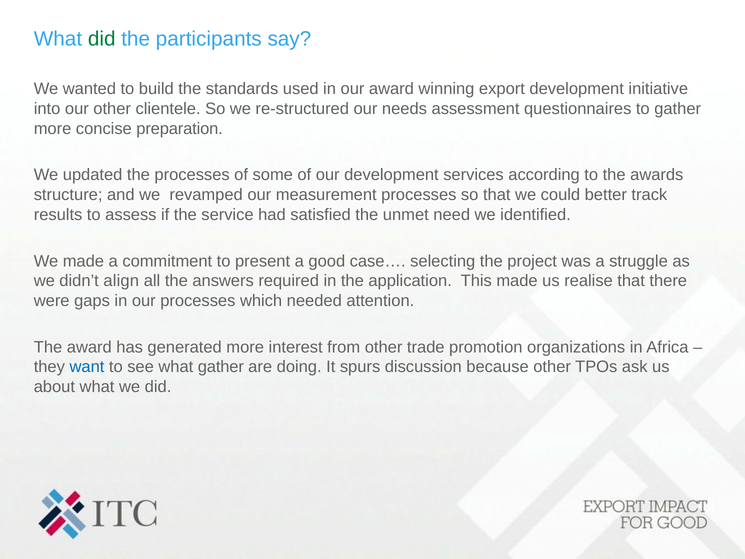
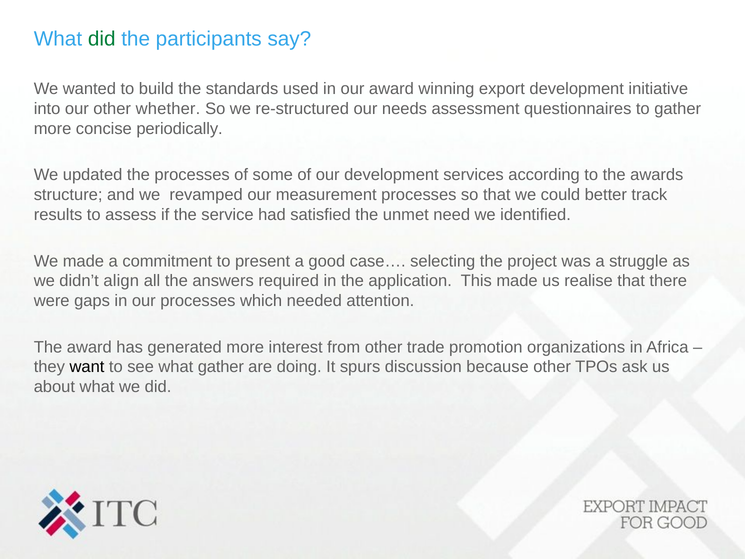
clientele: clientele -> whether
preparation: preparation -> periodically
want colour: blue -> black
